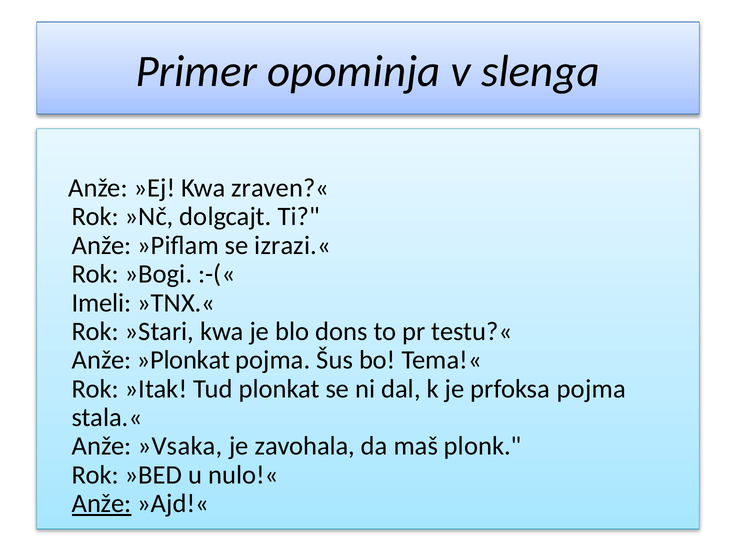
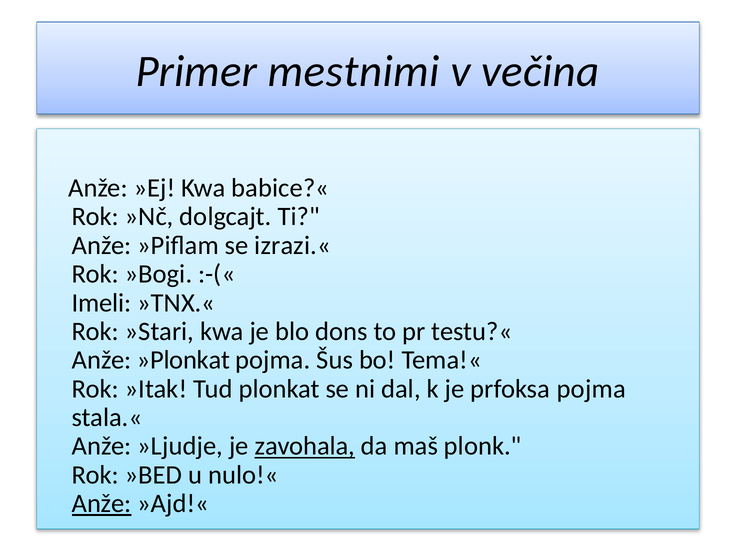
opominja: opominja -> mestnimi
slenga: slenga -> večina
zraven?«: zraven?« -> babice?«
»Vsaka: »Vsaka -> »Ljudje
zavohala underline: none -> present
